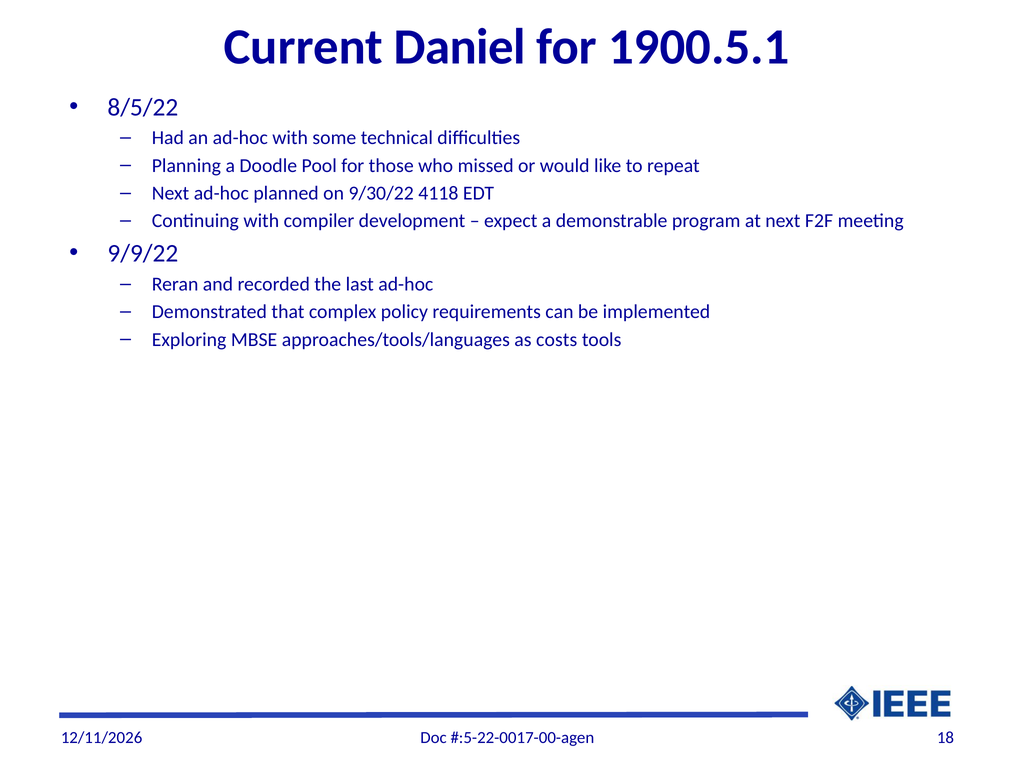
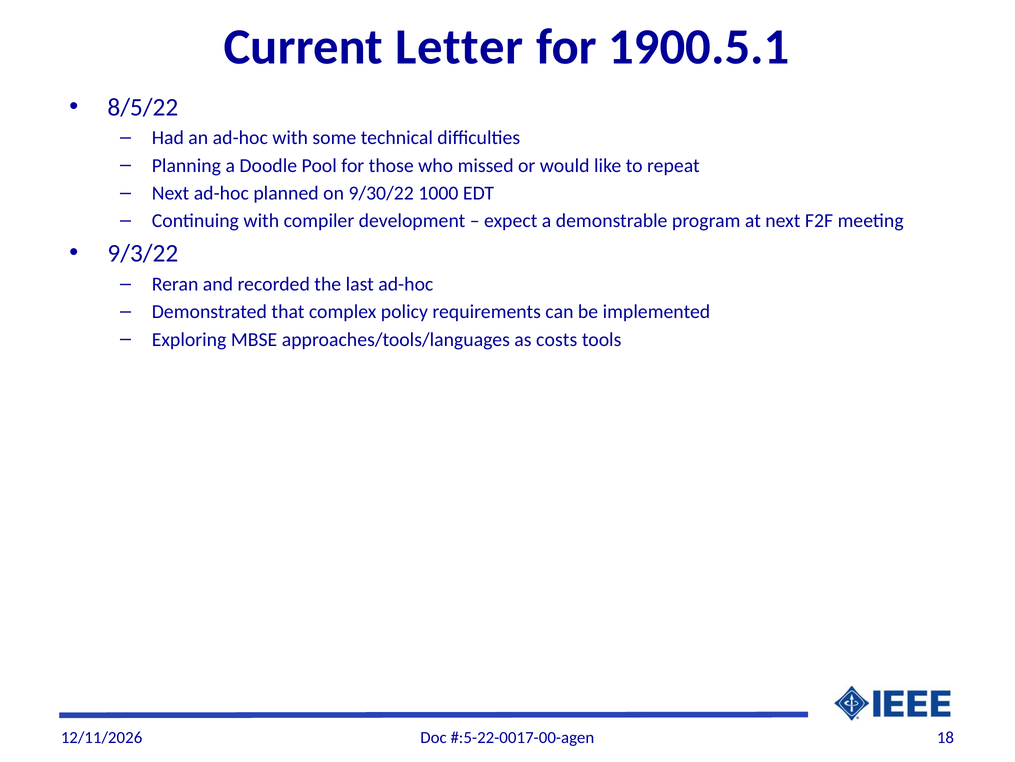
Daniel: Daniel -> Letter
4118: 4118 -> 1000
9/9/22: 9/9/22 -> 9/3/22
